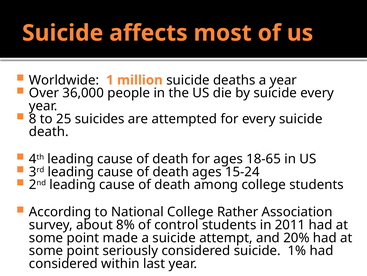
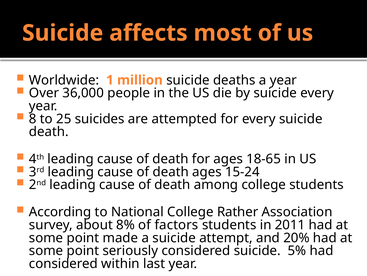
control: control -> factors
1%: 1% -> 5%
